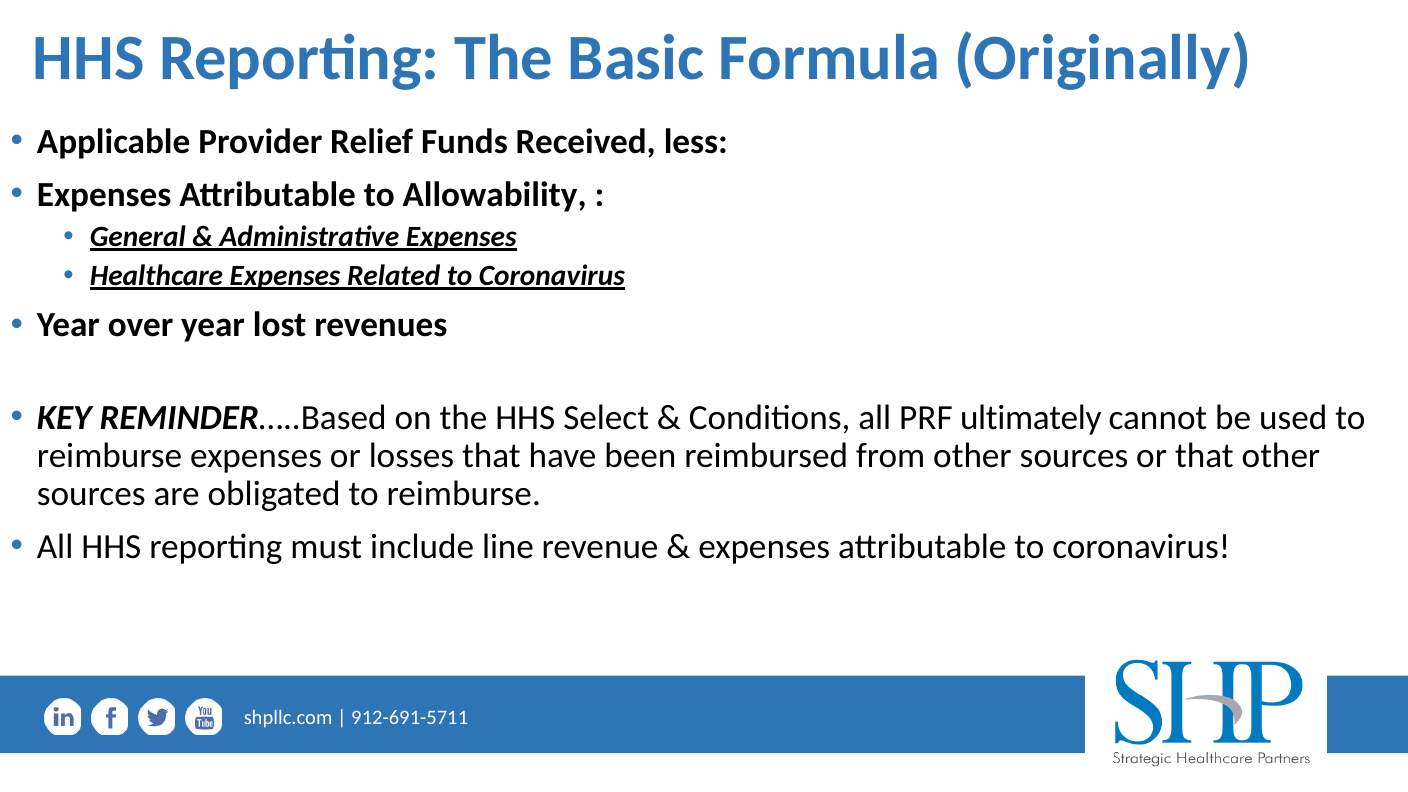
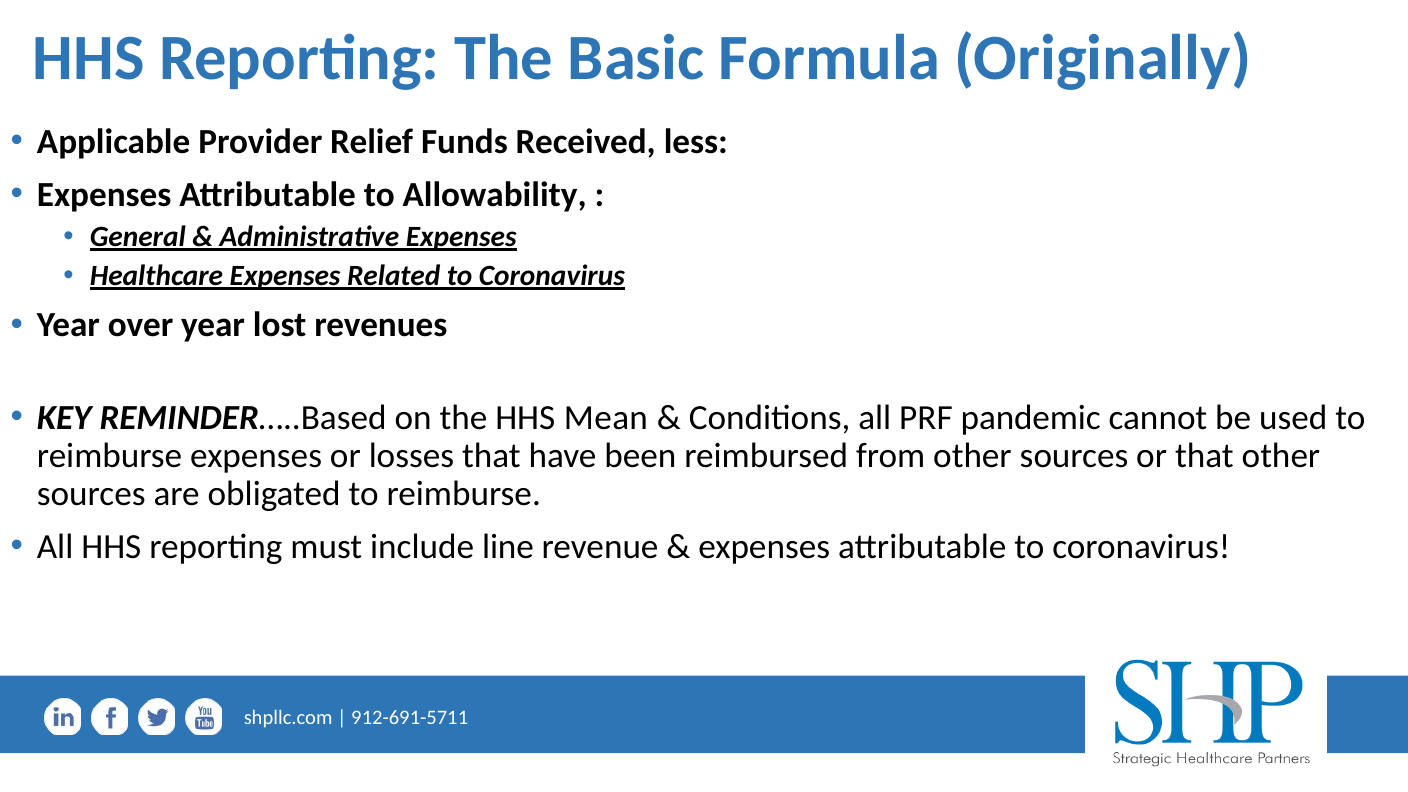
Select: Select -> Mean
ultimately: ultimately -> pandemic
